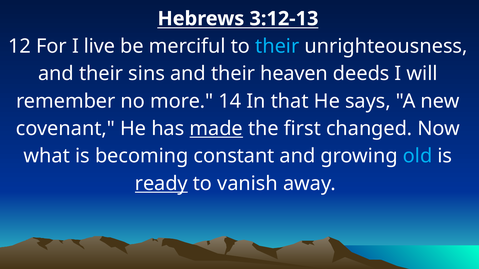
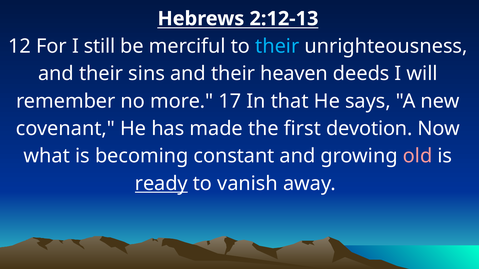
3:12-13: 3:12-13 -> 2:12-13
live: live -> still
14: 14 -> 17
made underline: present -> none
changed: changed -> devotion
old colour: light blue -> pink
